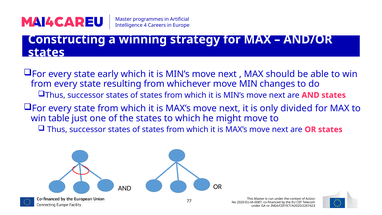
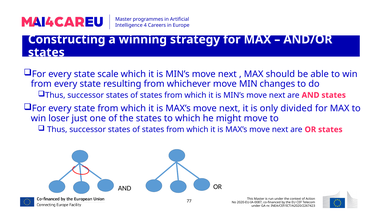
early: early -> scale
table: table -> loser
